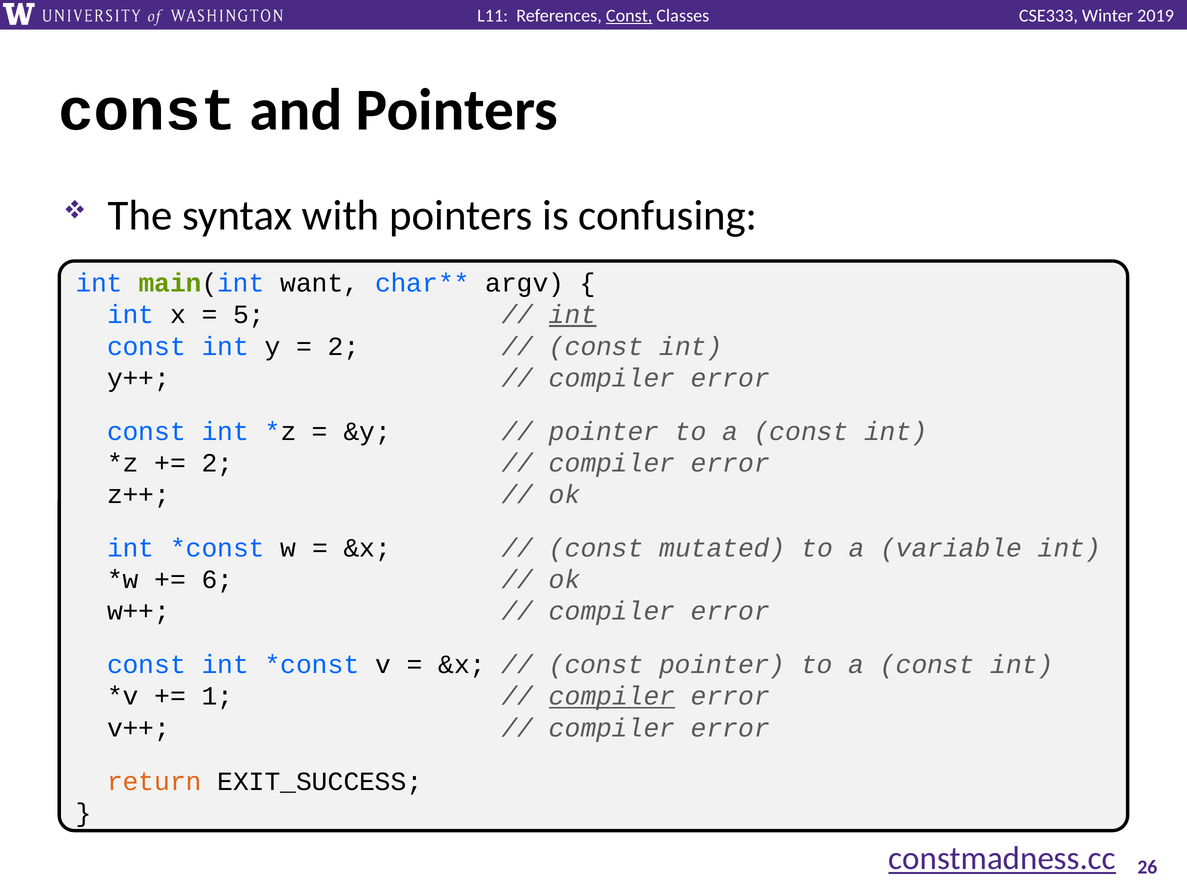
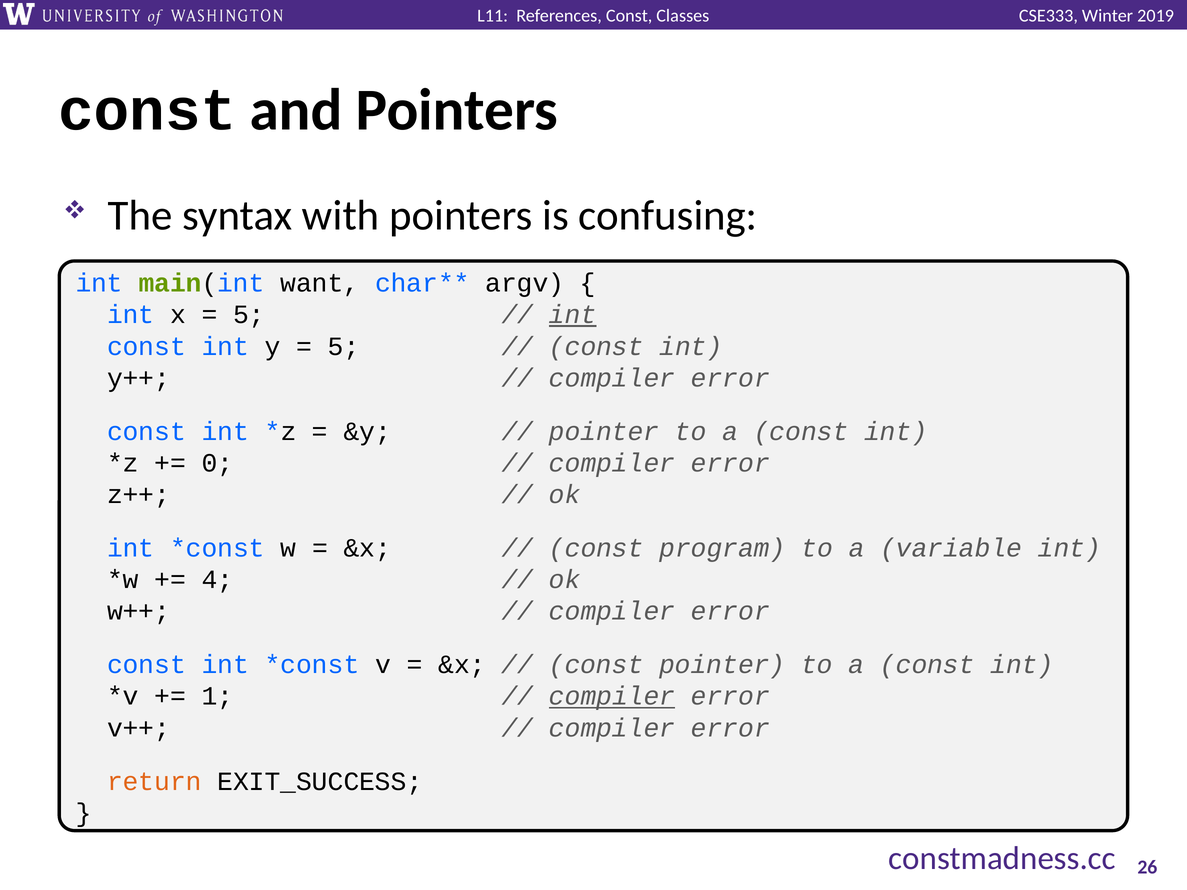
Const at (629, 16) underline: present -> none
2 at (344, 346): 2 -> 5
2 at (217, 463): 2 -> 0
mutated: mutated -> program
6: 6 -> 4
constmadness.cc underline: present -> none
